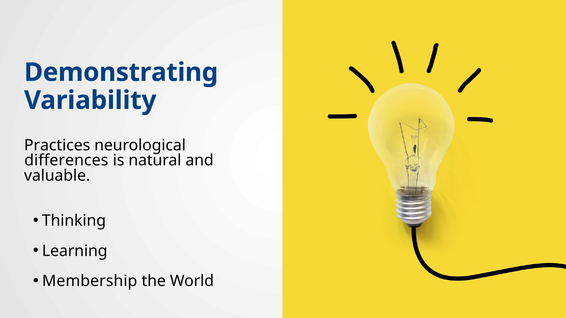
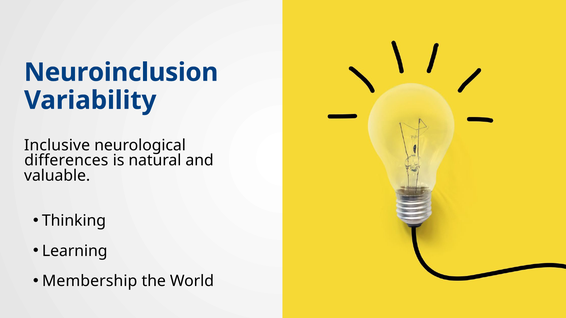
Demonstrating: Demonstrating -> Neuroinclusion
Practices: Practices -> Inclusive
